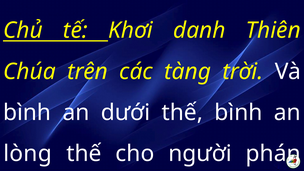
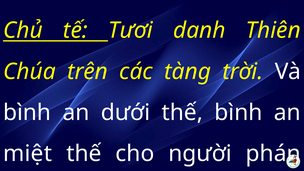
Khơi: Khơi -> Tươi
lòng: lòng -> miệt
